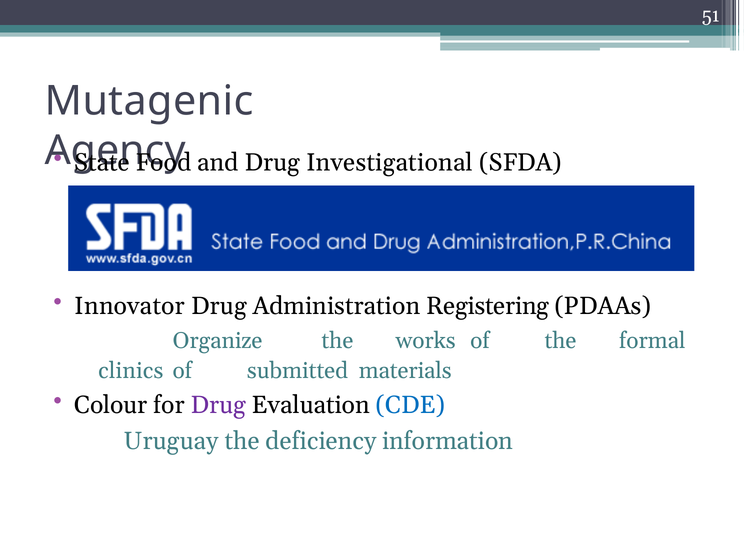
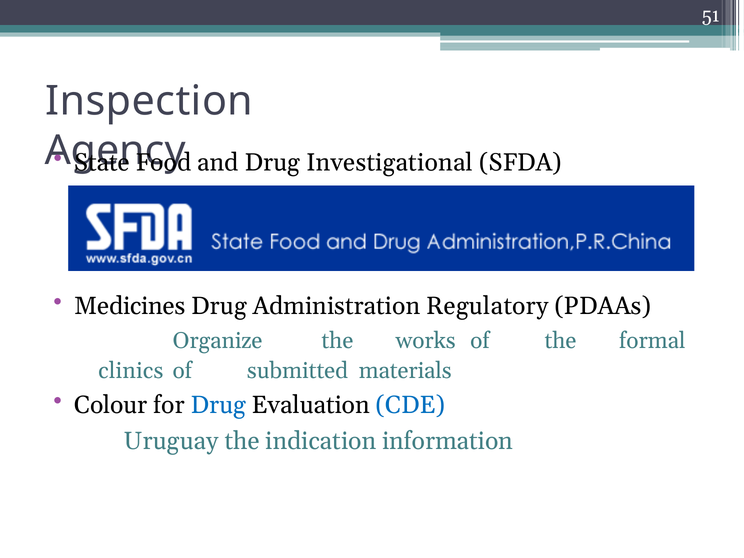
Mutagenic: Mutagenic -> Inspection
Innovator: Innovator -> Medicines
Registering: Registering -> Regulatory
Drug at (218, 405) colour: purple -> blue
deficiency: deficiency -> indication
